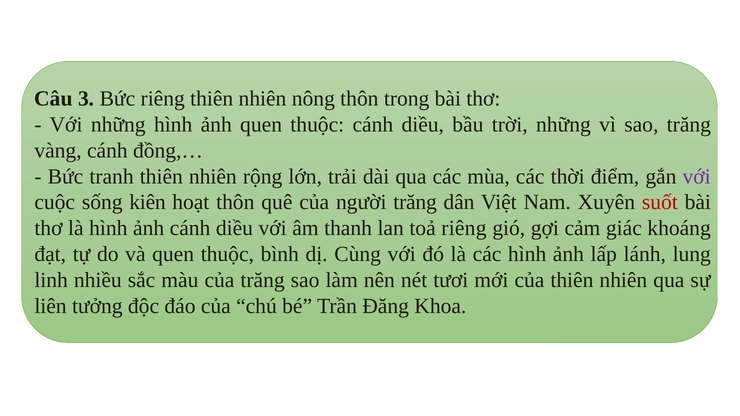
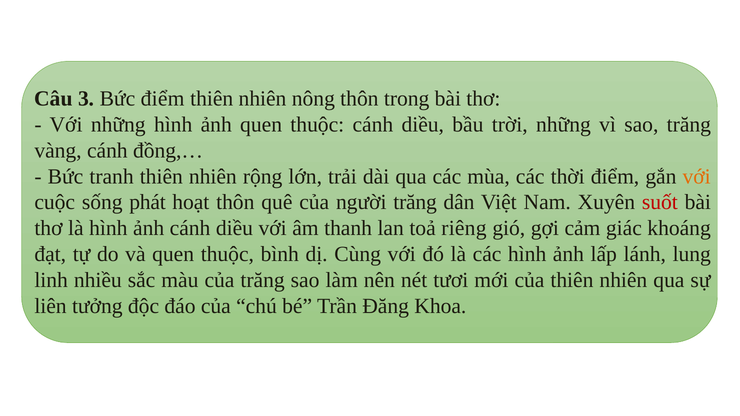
Bức riêng: riêng -> điểm
với at (697, 177) colour: purple -> orange
kiên: kiên -> phát
